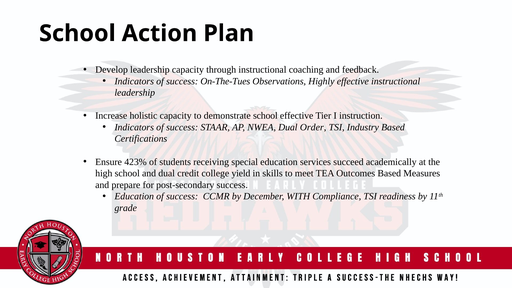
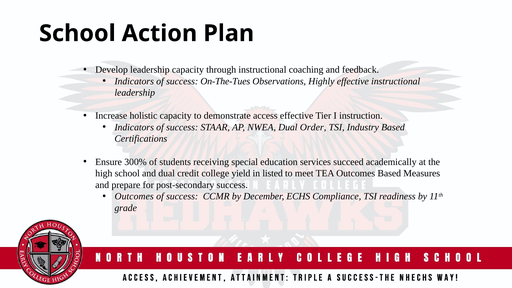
demonstrate school: school -> access
423%: 423% -> 300%
skills: skills -> listed
Education at (134, 196): Education -> Outcomes
WITH: WITH -> ECHS
